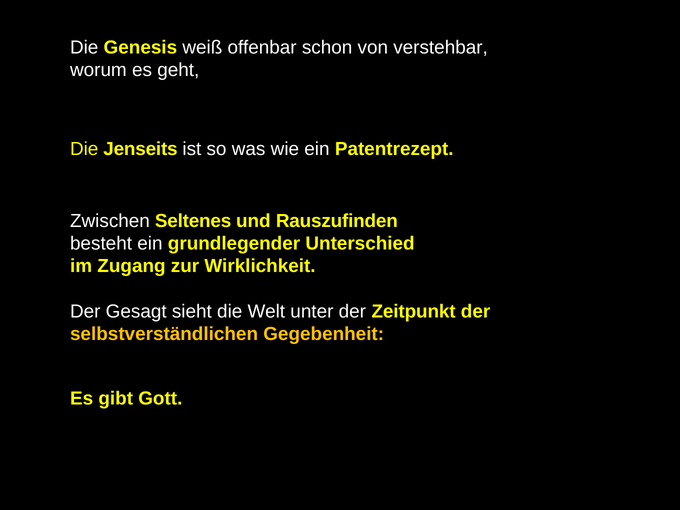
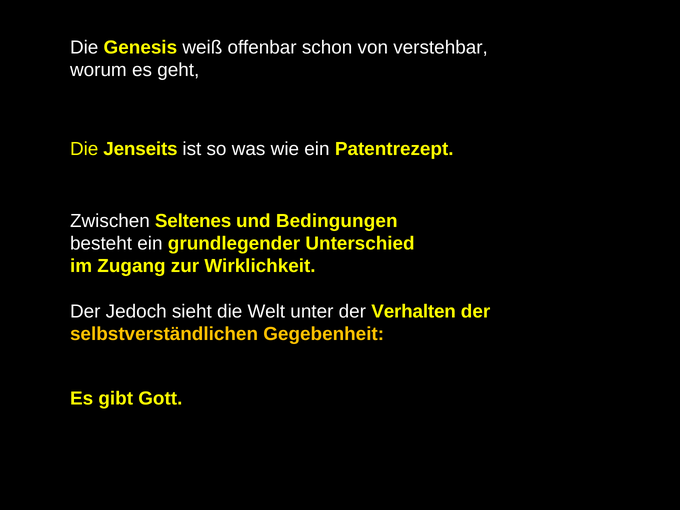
Rauszufinden: Rauszufinden -> Bedingungen
Gesagt: Gesagt -> Jedoch
Zeitpunkt: Zeitpunkt -> Verhalten
